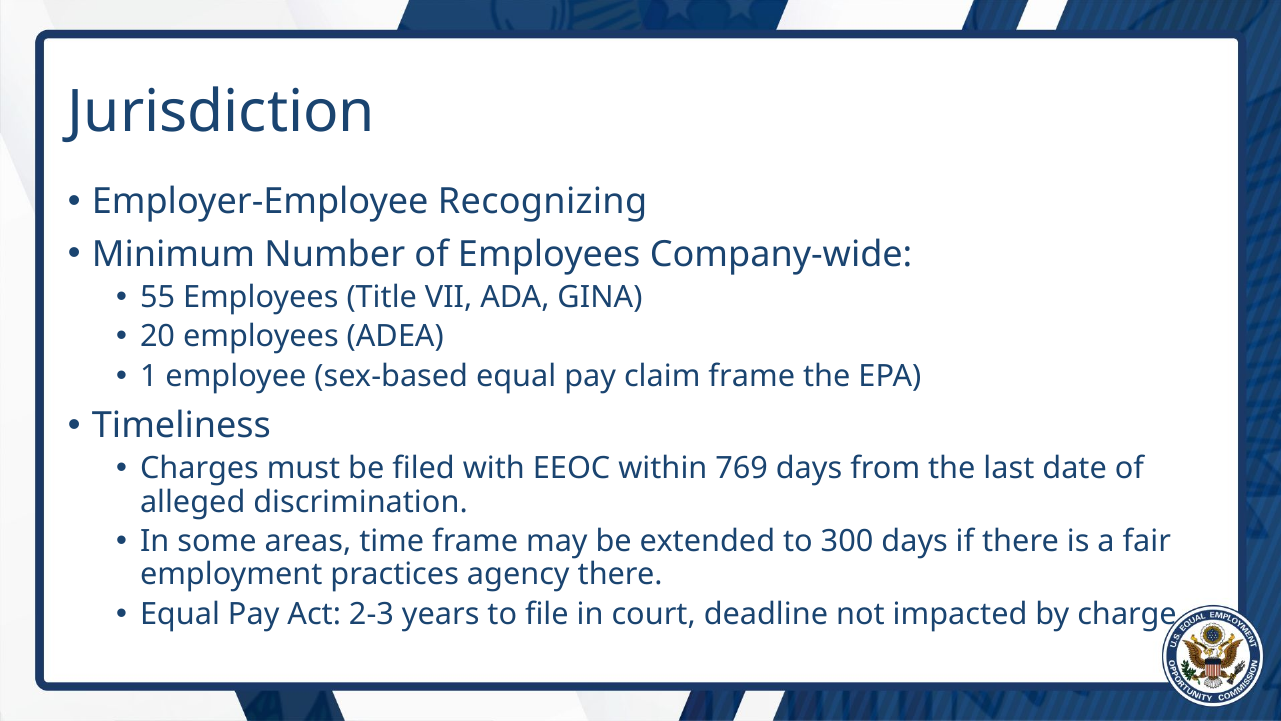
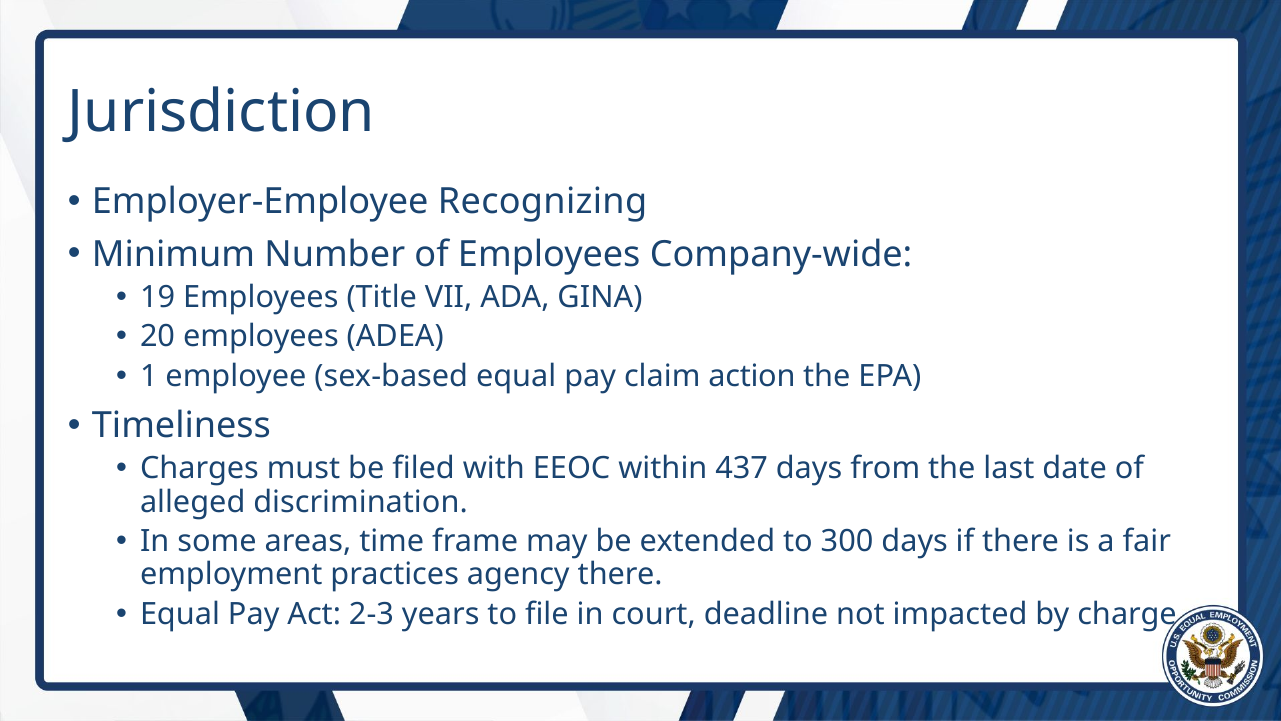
55: 55 -> 19
claim frame: frame -> action
769: 769 -> 437
